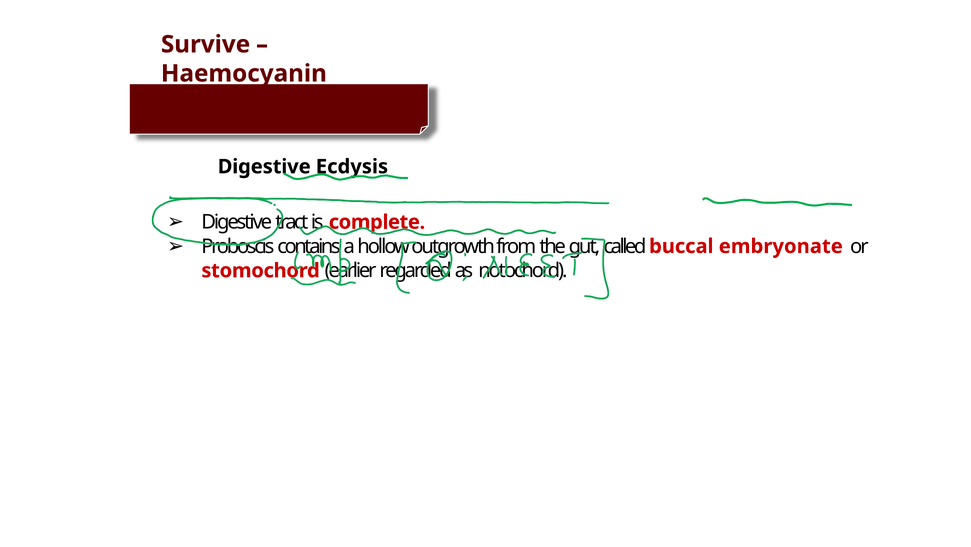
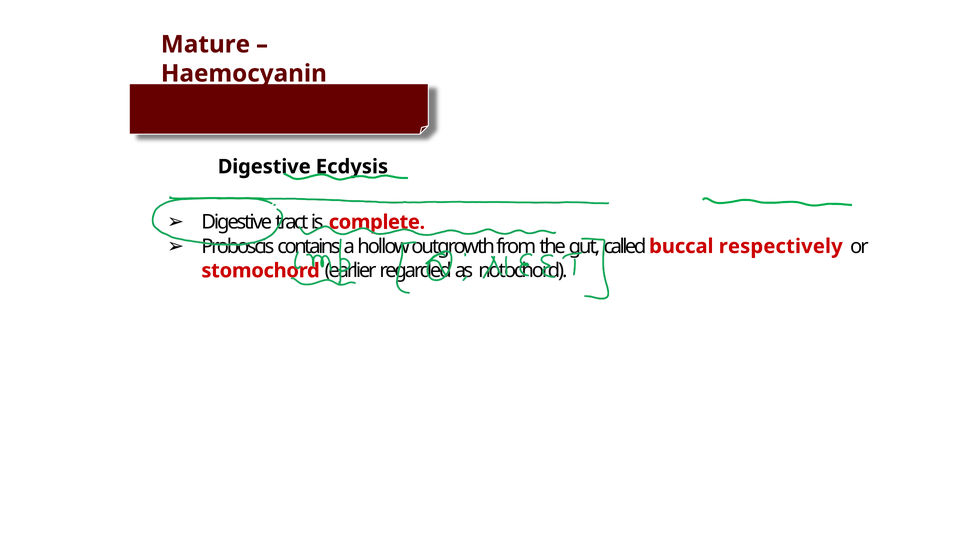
Survive: Survive -> Mature
embryonate: embryonate -> respectively
